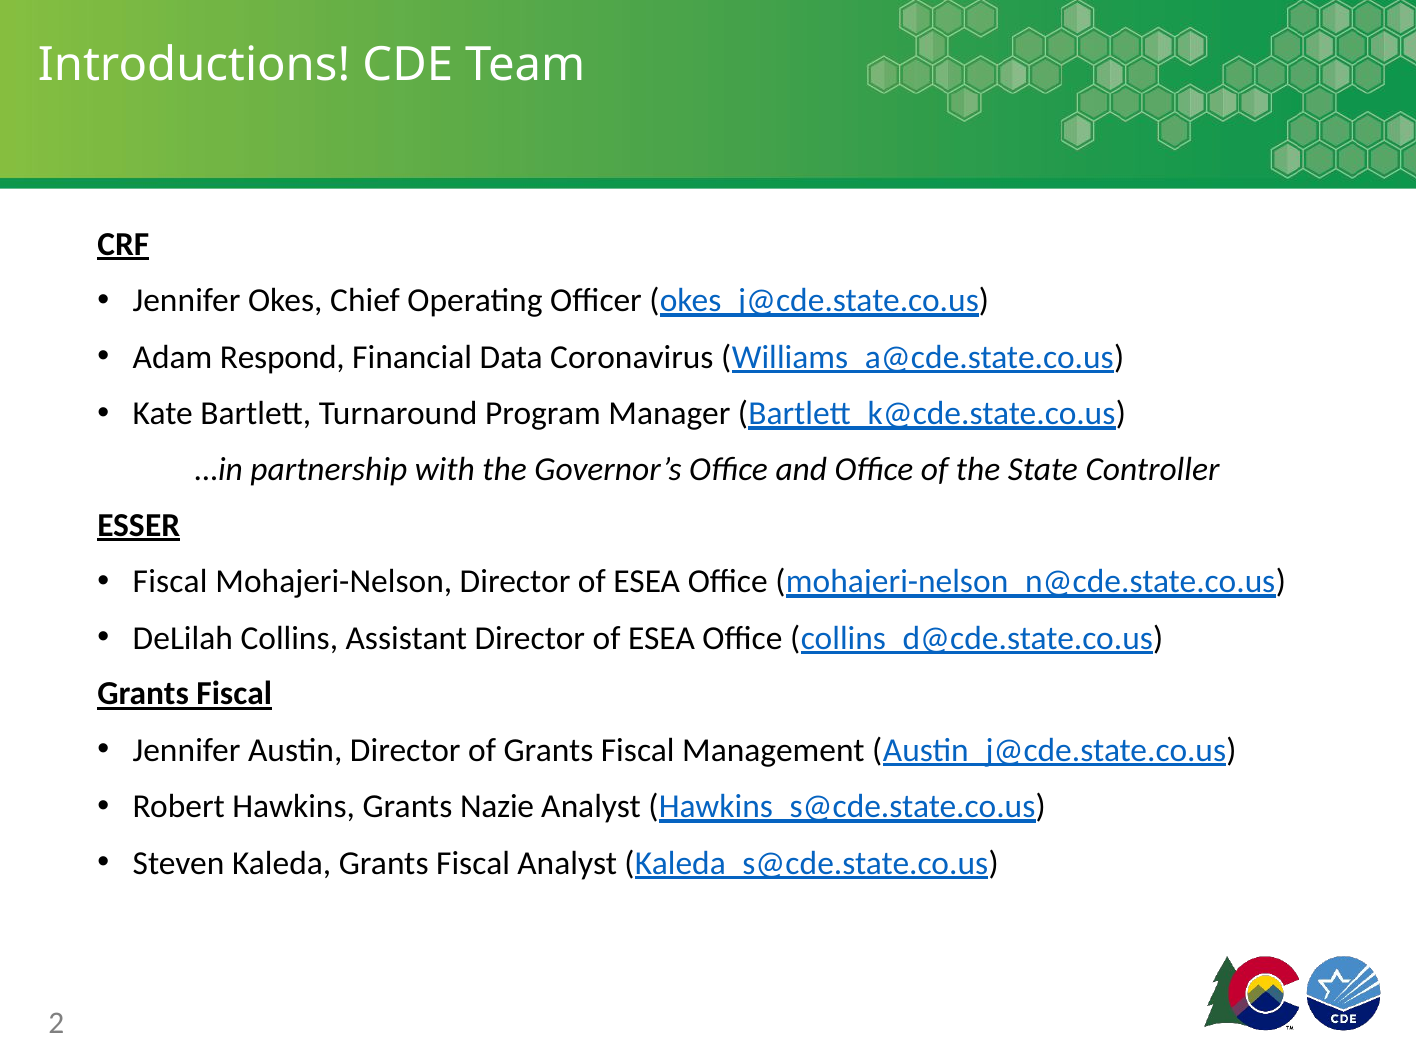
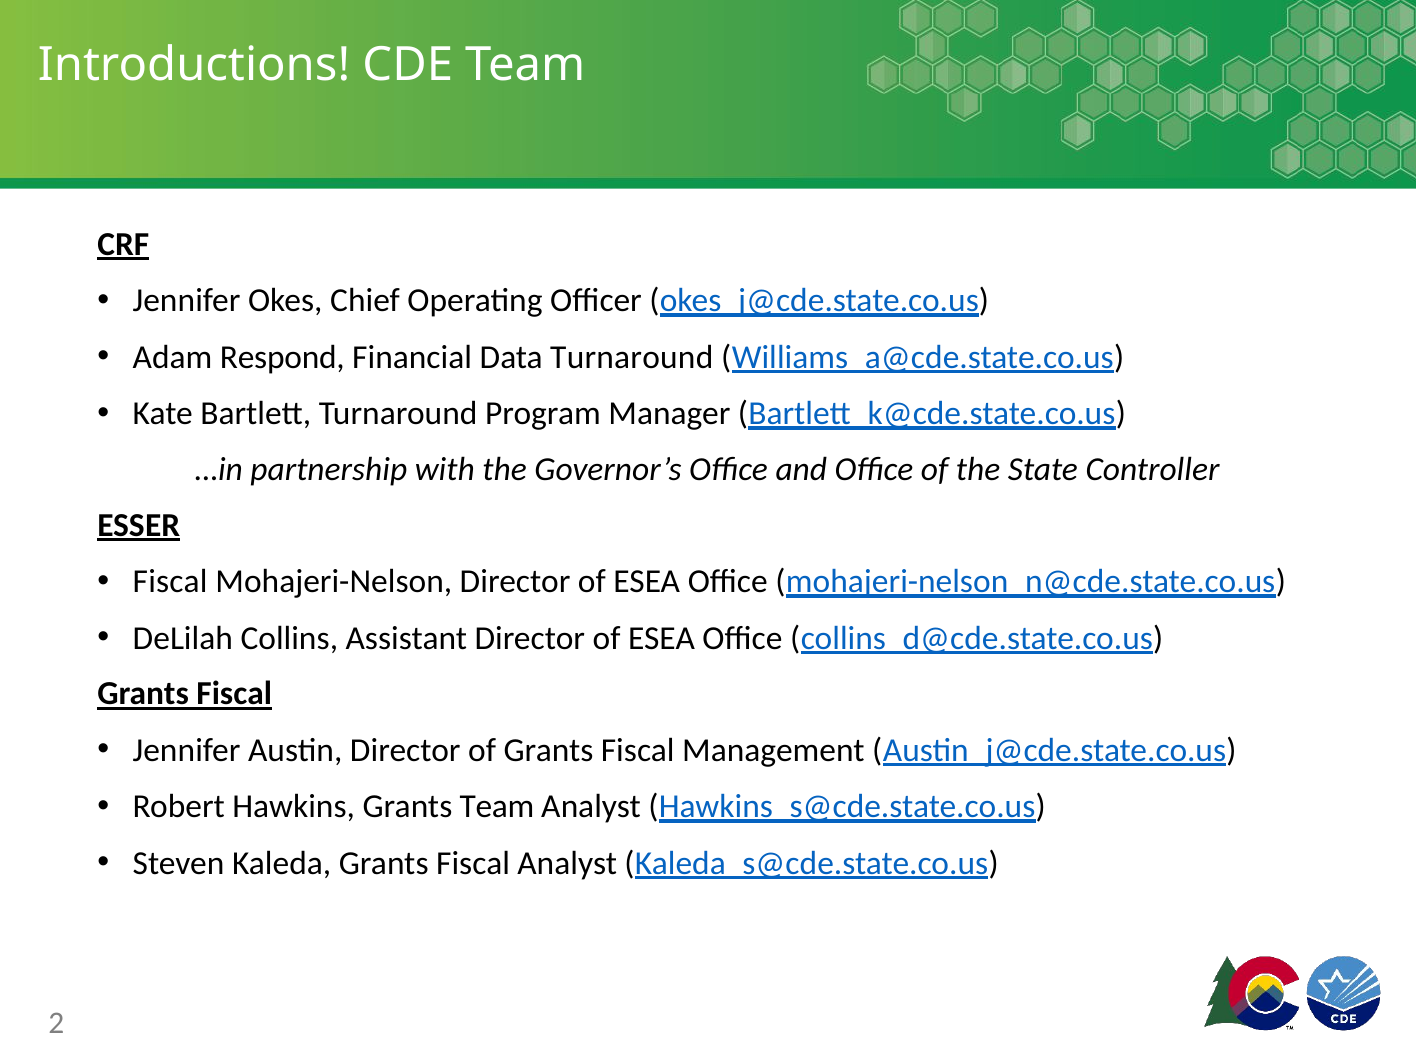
Data Coronavirus: Coronavirus -> Turnaround
Grants Nazie: Nazie -> Team
